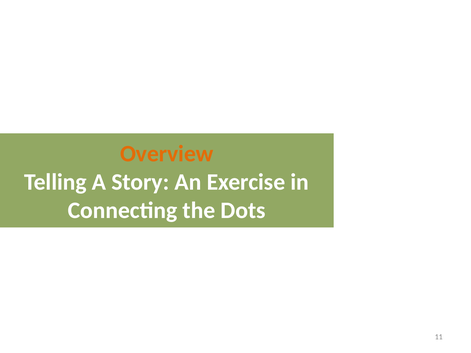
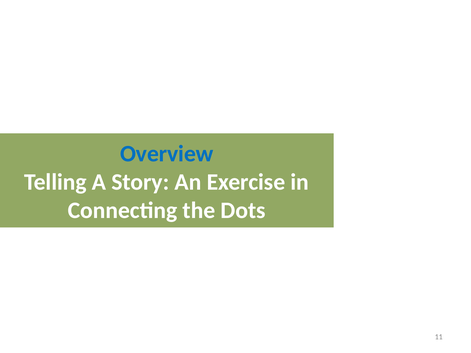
Overview colour: orange -> blue
